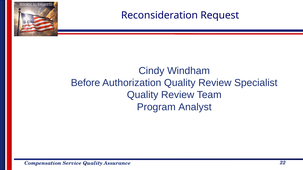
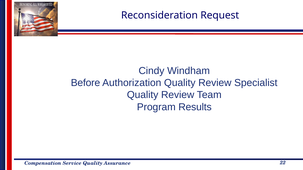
Analyst: Analyst -> Results
